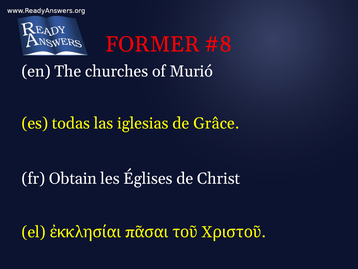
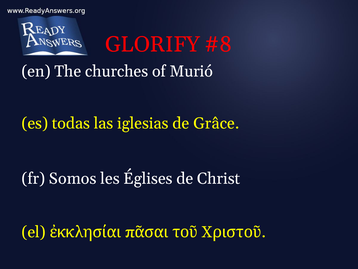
FORMER: FORMER -> GLORIFY
Obtain: Obtain -> Somos
